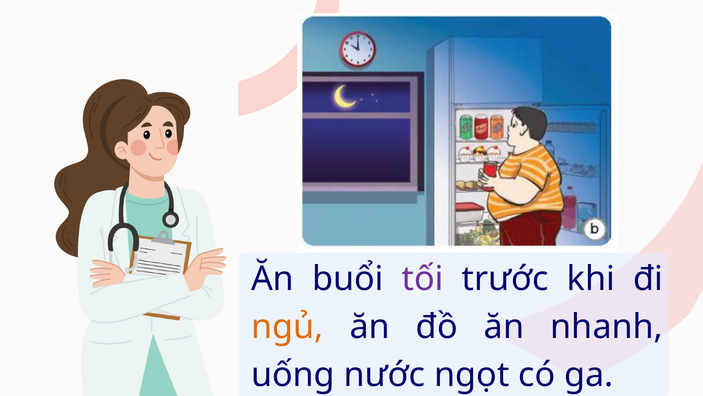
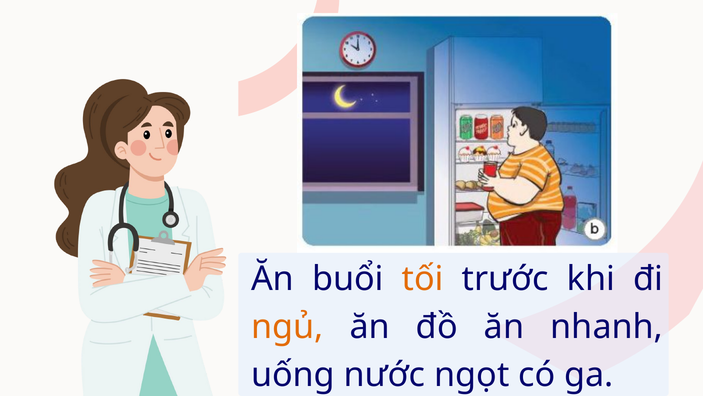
tối colour: purple -> orange
